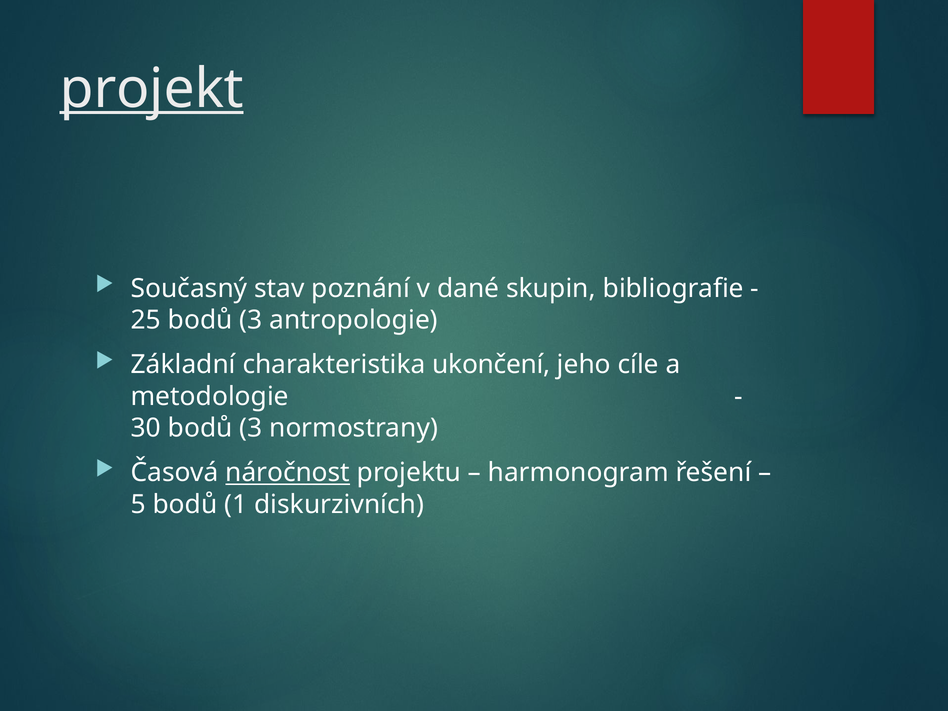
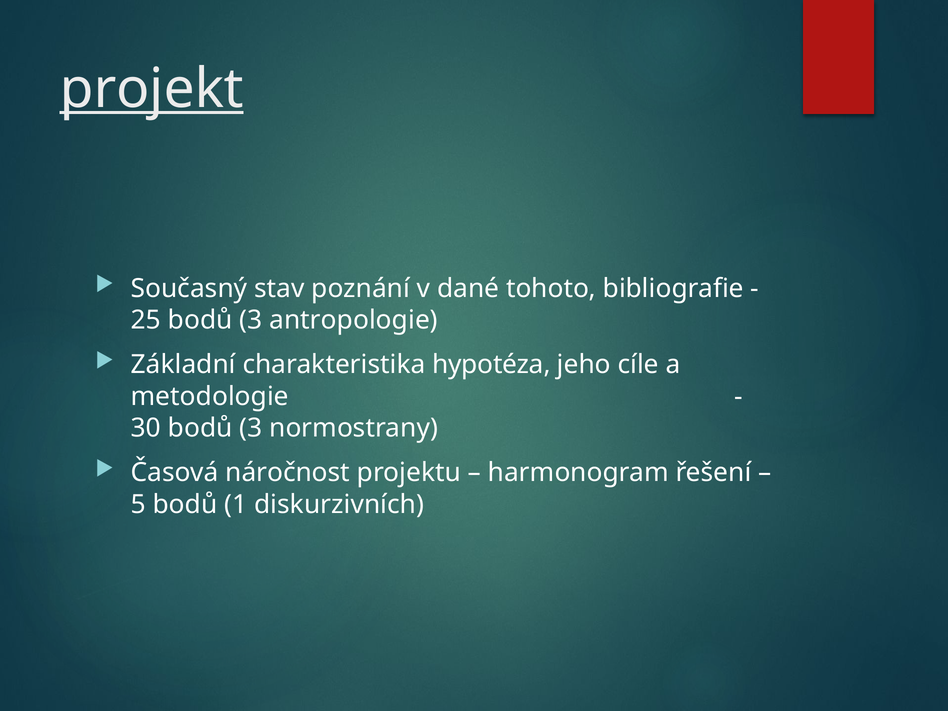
skupin: skupin -> tohoto
ukončení: ukončení -> hypotéza
náročnost underline: present -> none
